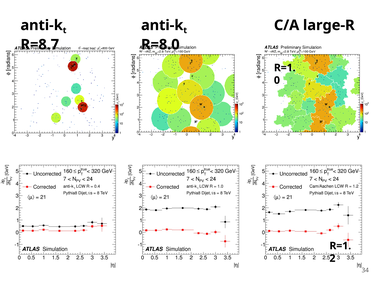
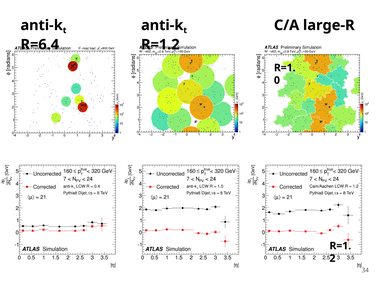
R=8.7: R=8.7 -> R=6.4
R=8.0: R=8.0 -> R=1.2
